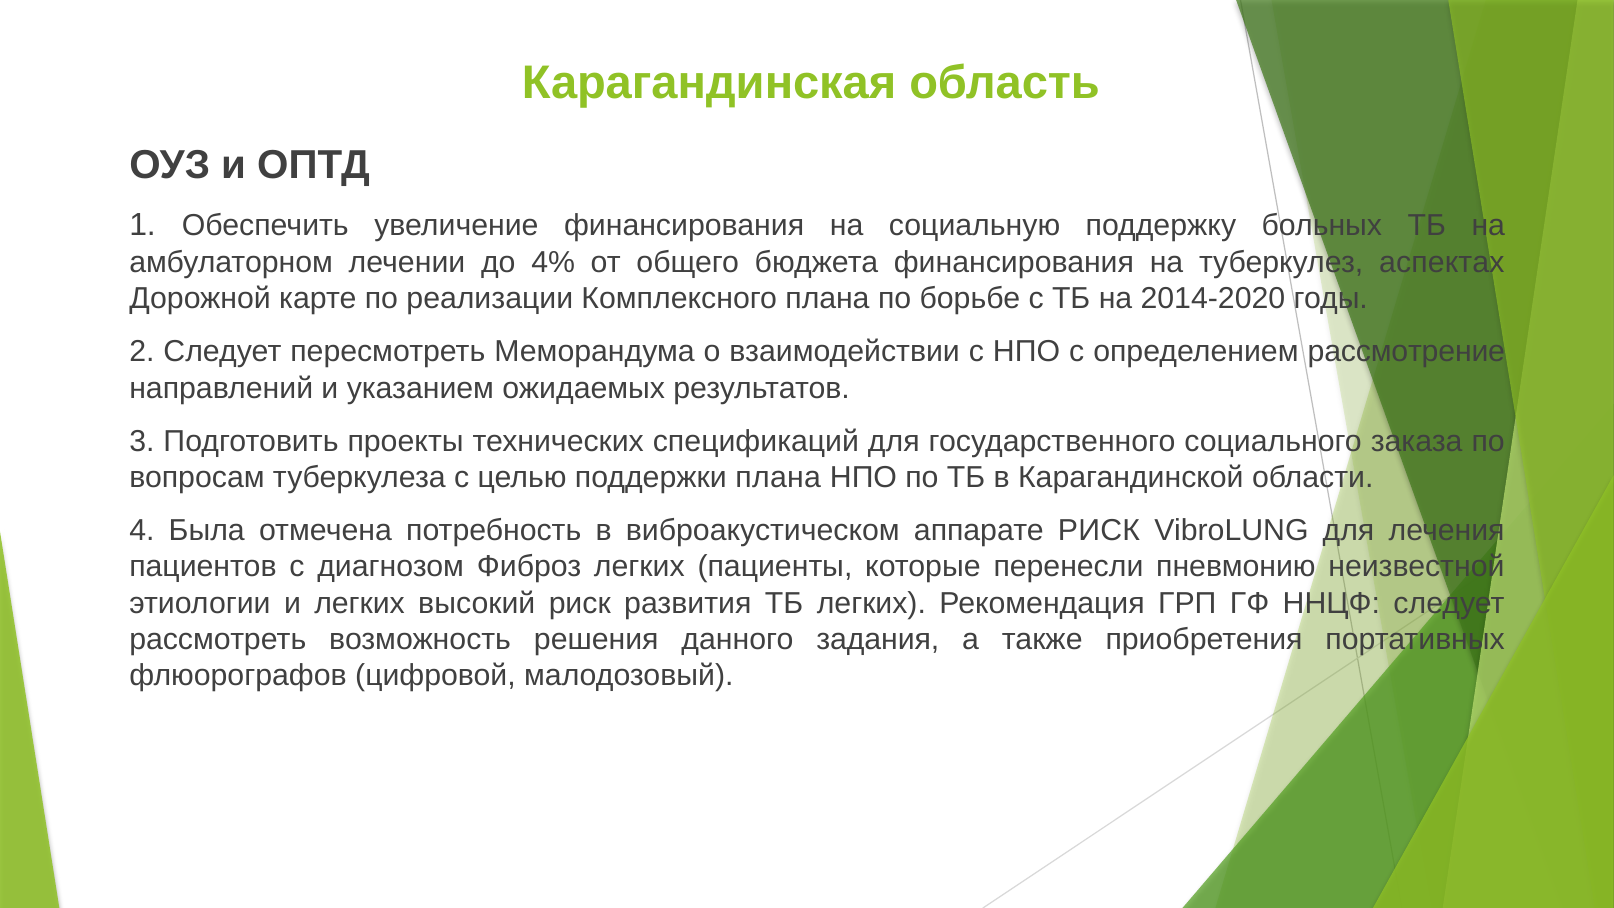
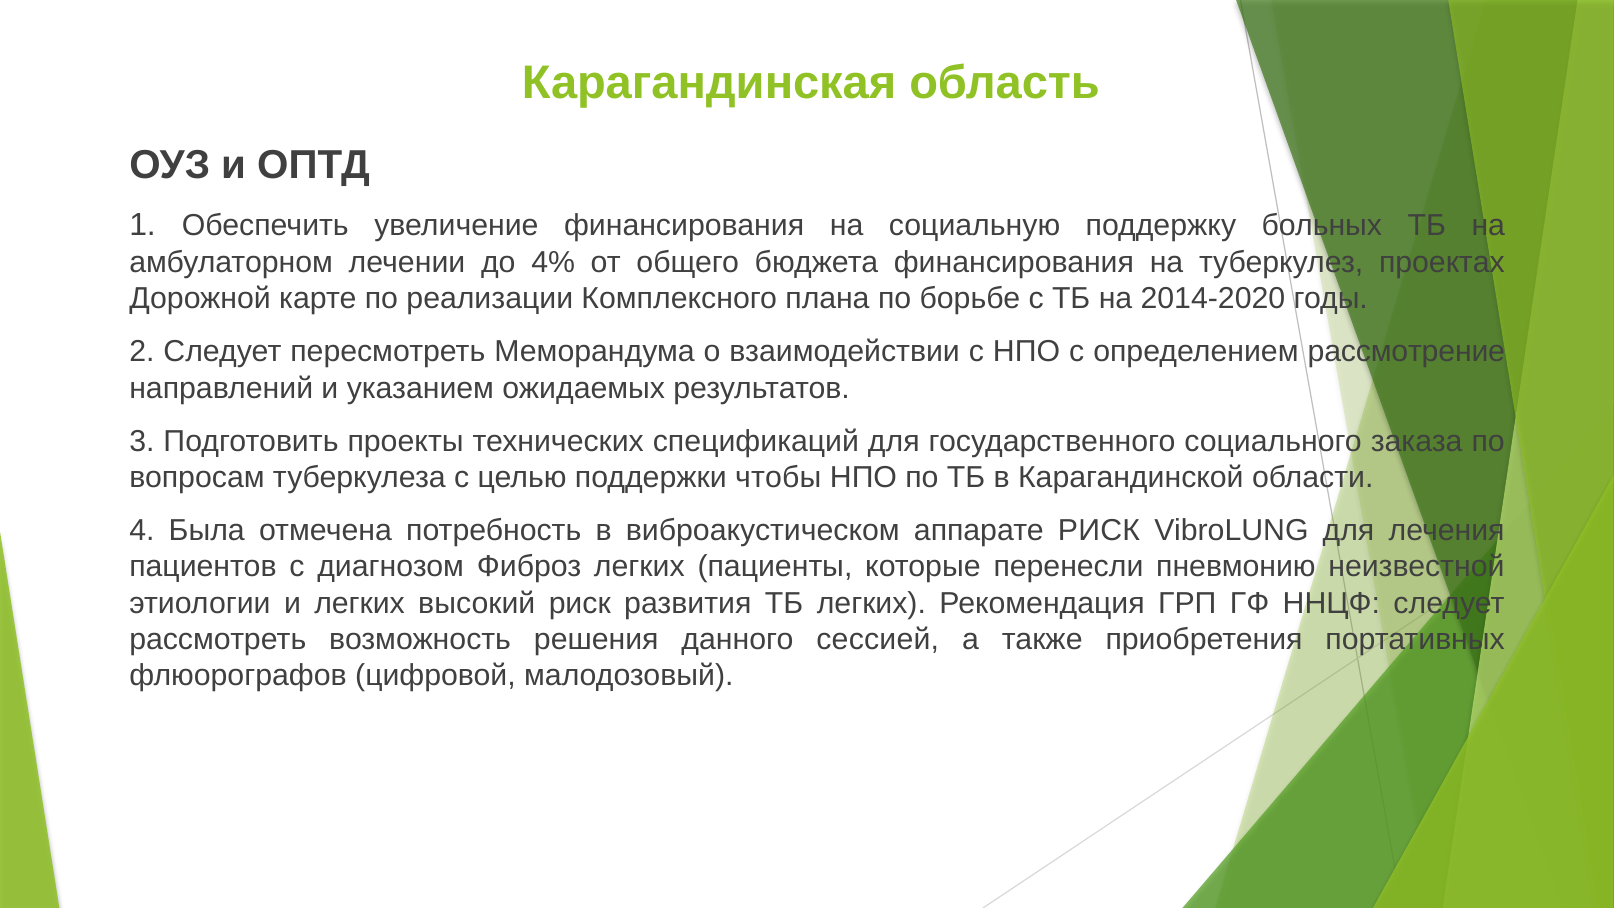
аспектах: аспектах -> проектах
поддержки плана: плана -> чтобы
задания: задания -> сессией
